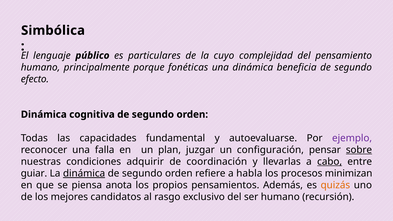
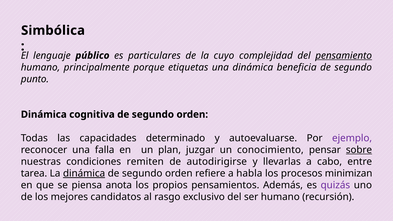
pensamiento underline: none -> present
fonéticas: fonéticas -> etiquetas
efecto: efecto -> punto
fundamental: fundamental -> determinado
configuración: configuración -> conocimiento
adquirir: adquirir -> remiten
coordinación: coordinación -> autodirigirse
cabo underline: present -> none
guiar: guiar -> tarea
quizás colour: orange -> purple
